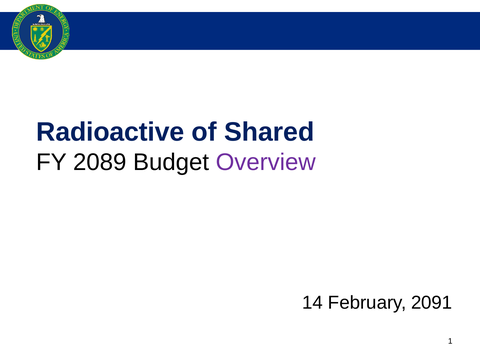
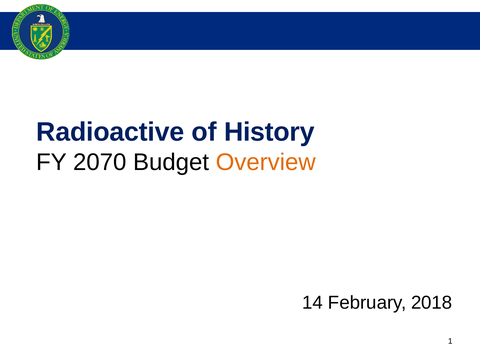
Shared: Shared -> History
2089: 2089 -> 2070
Overview colour: purple -> orange
2091: 2091 -> 2018
